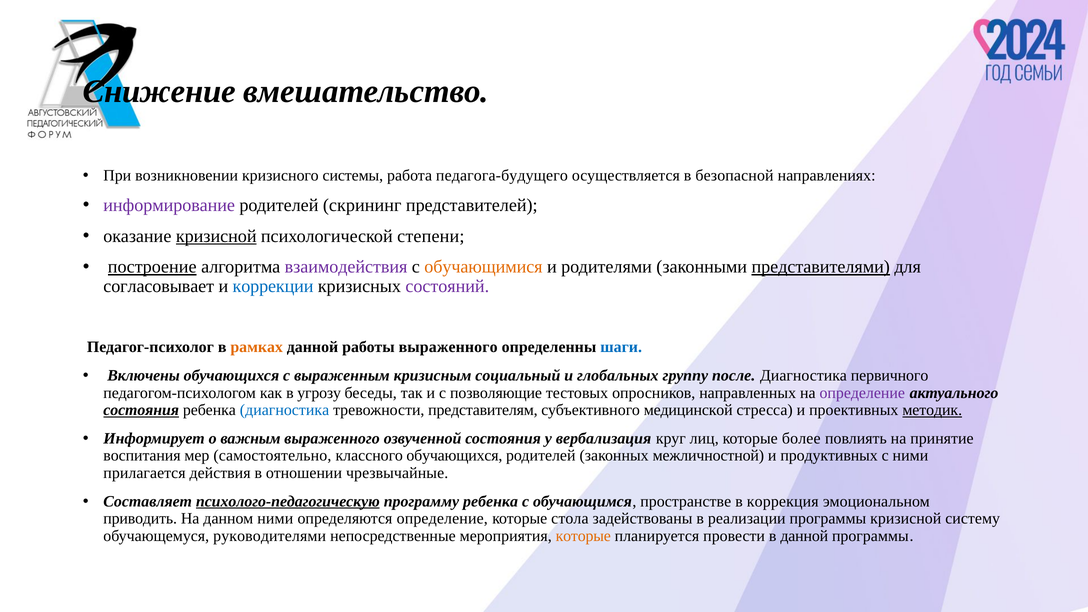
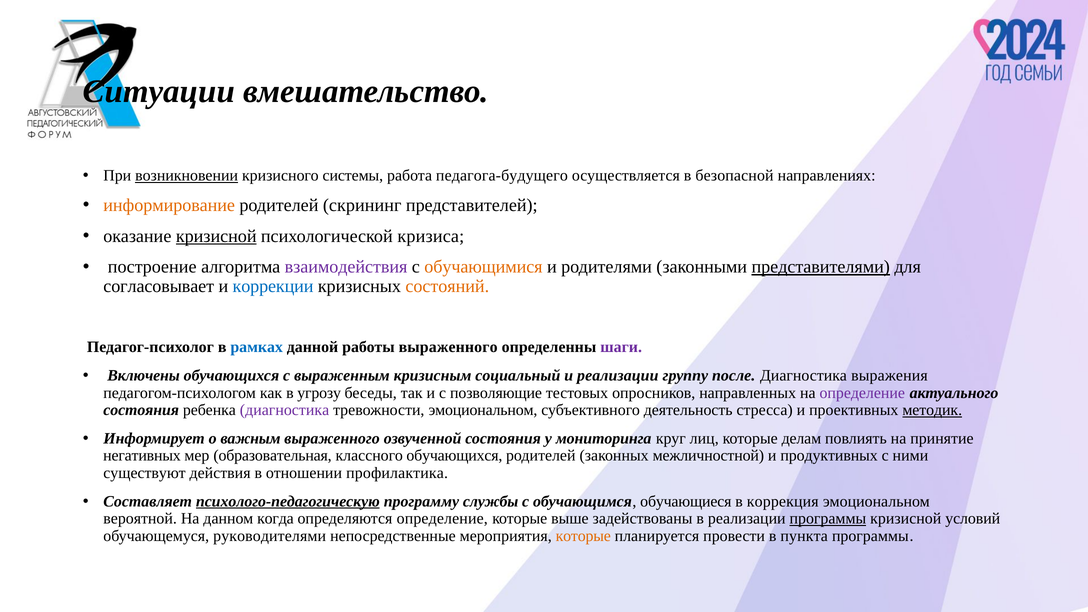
Снижение: Снижение -> Ситуации
возникновении underline: none -> present
информирование colour: purple -> orange
степени: степени -> кризиса
построение underline: present -> none
состояний colour: purple -> orange
рамках colour: orange -> blue
шаги colour: blue -> purple
и глобальных: глобальных -> реализации
первичного: первичного -> выражения
состояния at (141, 410) underline: present -> none
диагностика at (285, 410) colour: blue -> purple
тревожности представителям: представителям -> эмоциональном
медицинской: медицинской -> деятельность
вербализация: вербализация -> мониторинга
более: более -> делам
воспитания: воспитания -> негативных
самостоятельно: самостоятельно -> образовательная
прилагается: прилагается -> существуют
чрезвычайные: чрезвычайные -> профилактика
программу ребенка: ребенка -> службы
пространстве: пространстве -> обучающиеся
приводить: приводить -> вероятной
данном ними: ними -> когда
стола: стола -> выше
программы at (828, 519) underline: none -> present
систему: систему -> условий
в данной: данной -> пункта
